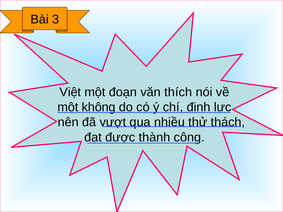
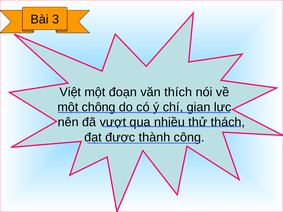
không: không -> chông
định: định -> gian
